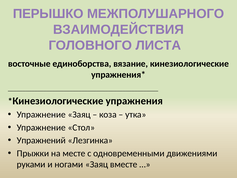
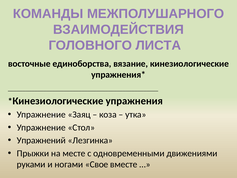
ПЕРЫШКО: ПЕРЫШКО -> КОМАНДЫ
ногами Заяц: Заяц -> Свое
